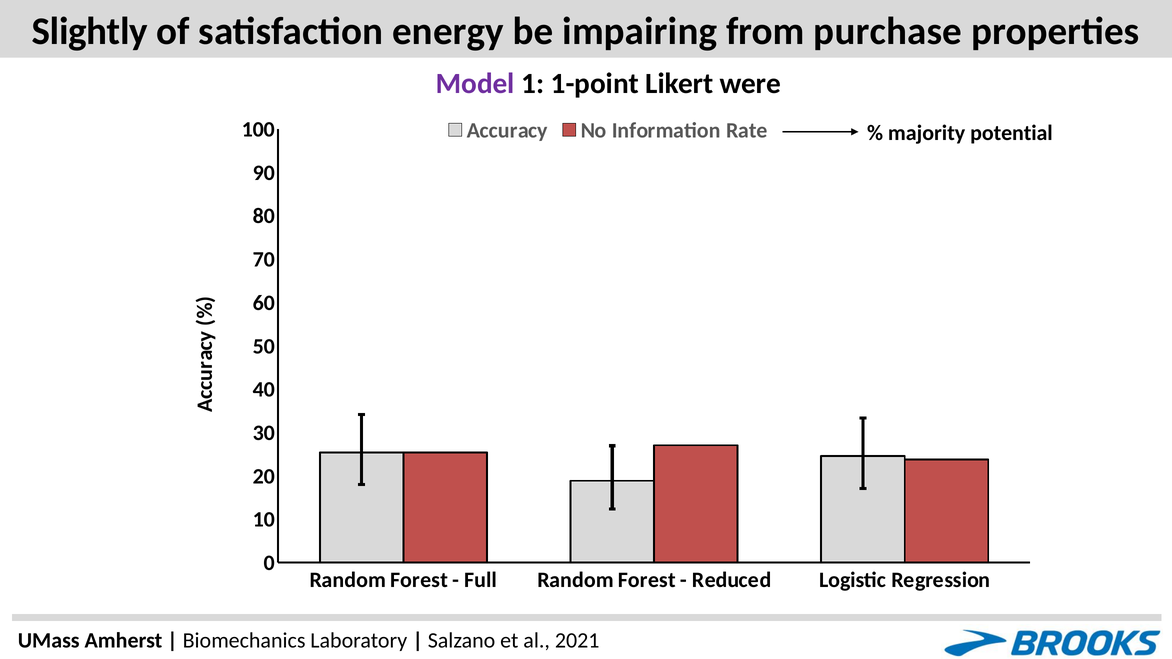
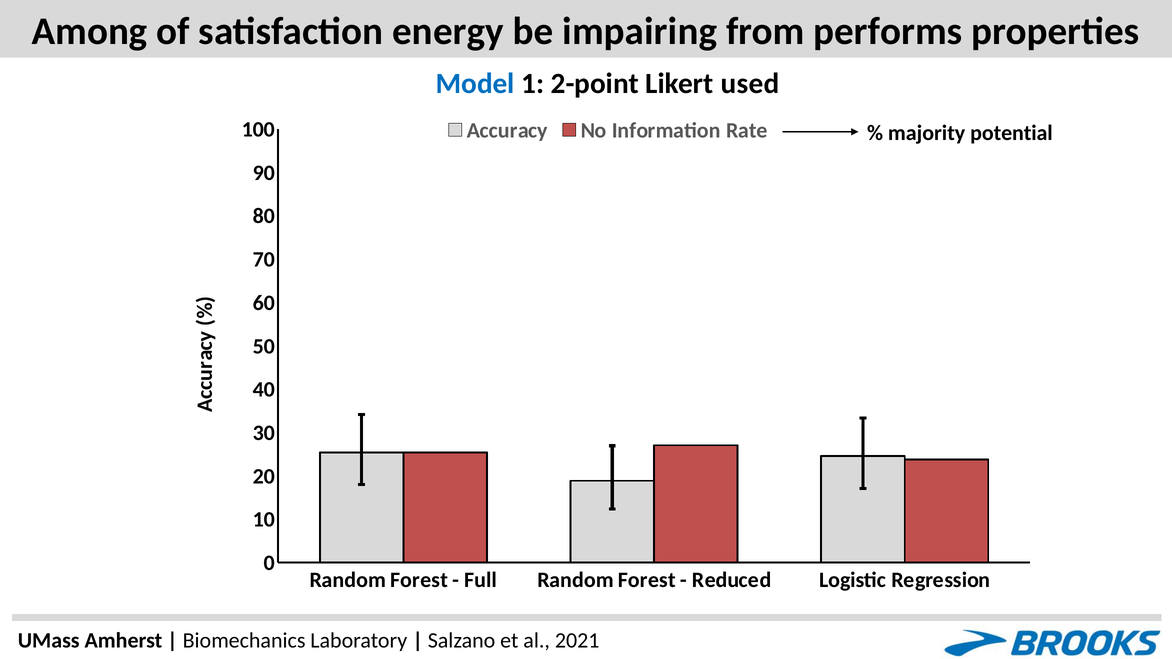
Slightly: Slightly -> Among
purchase: purchase -> performs
Model colour: purple -> blue
1-point: 1-point -> 2-point
were: were -> used
